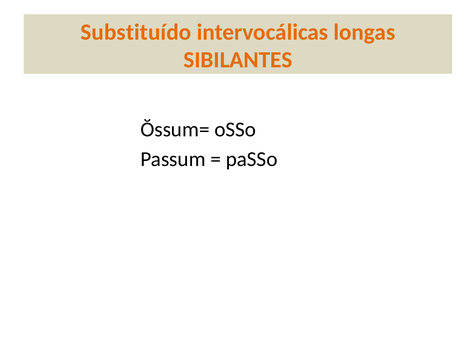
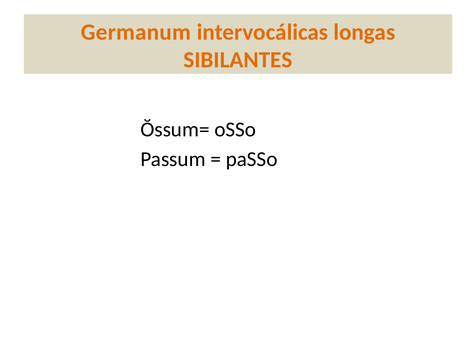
Substituído: Substituído -> Germanum
